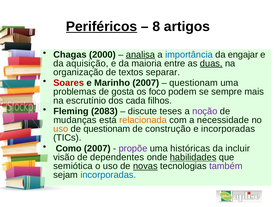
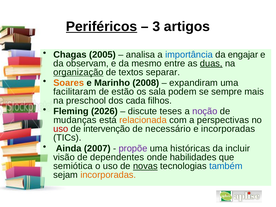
8: 8 -> 3
2000: 2000 -> 2005
analisa underline: present -> none
aquisição: aquisição -> observam
maioria: maioria -> mesmo
organização underline: none -> present
Soares colour: red -> orange
Marinho 2007: 2007 -> 2008
questionam at (194, 83): questionam -> expandiram
problemas: problemas -> facilitaram
gosta: gosta -> estão
foco: foco -> sala
escrutínio: escrutínio -> preschool
2083: 2083 -> 2026
necessidade: necessidade -> perspectivas
uso at (61, 129) colour: orange -> red
de questionam: questionam -> intervenção
construção: construção -> necessário
Como: Como -> Ainda
habilidades underline: present -> none
também colour: purple -> blue
incorporadas at (108, 175) colour: blue -> orange
